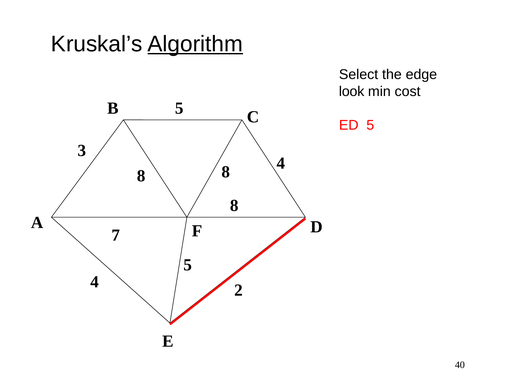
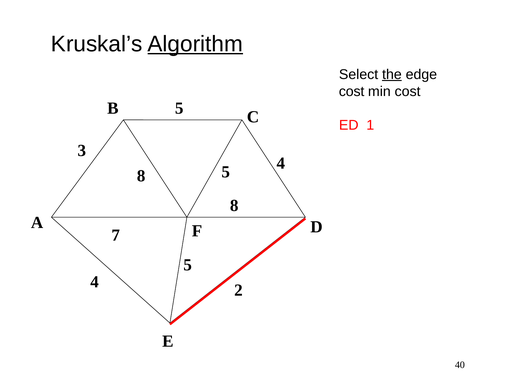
the underline: none -> present
look at (352, 91): look -> cost
ED 5: 5 -> 1
8 8: 8 -> 5
